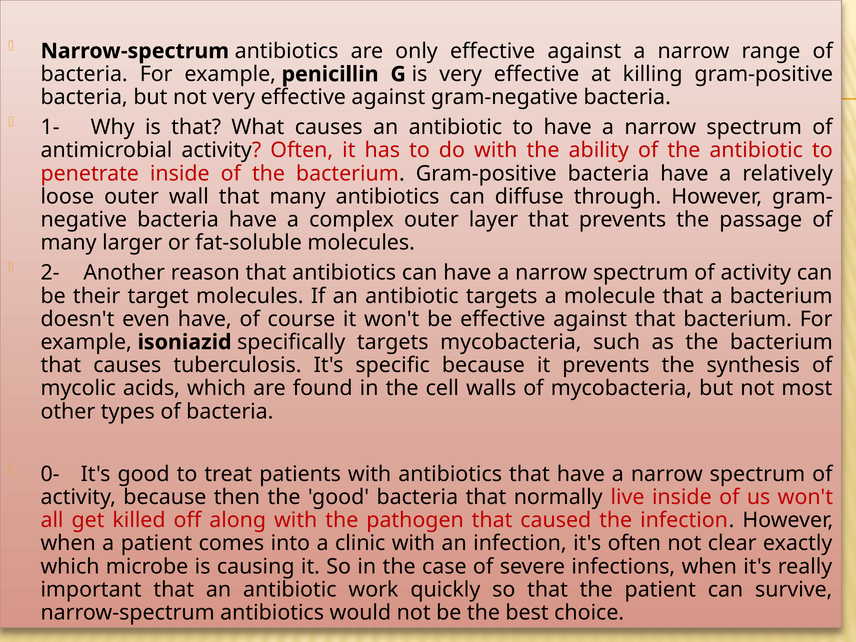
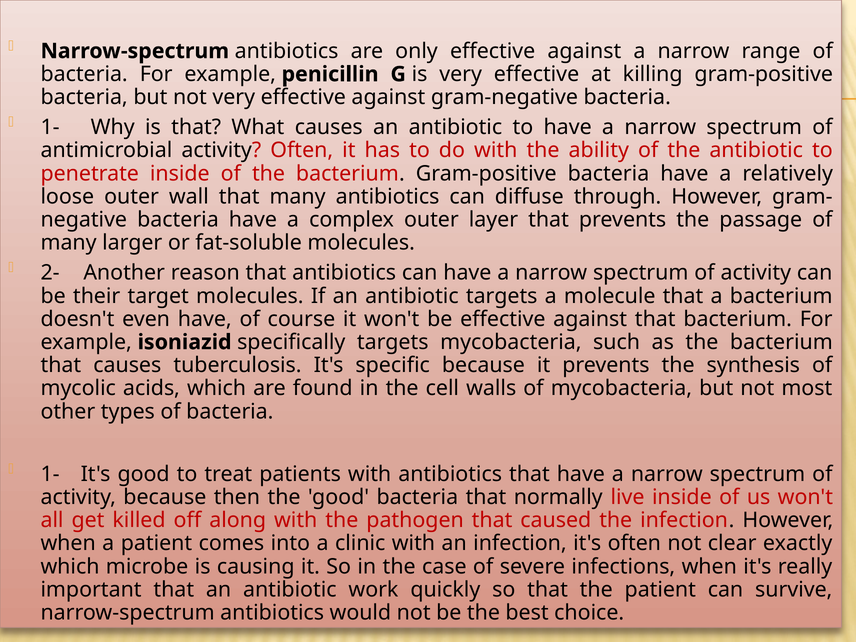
0- at (50, 474): 0- -> 1-
